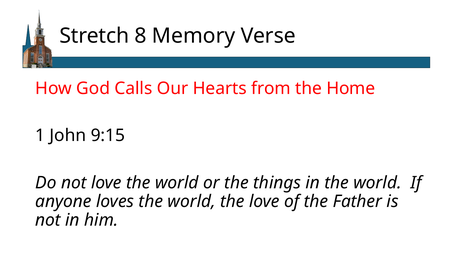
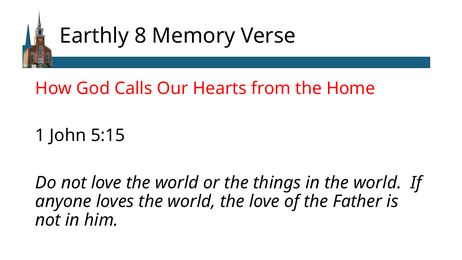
Stretch: Stretch -> Earthly
9:15: 9:15 -> 5:15
